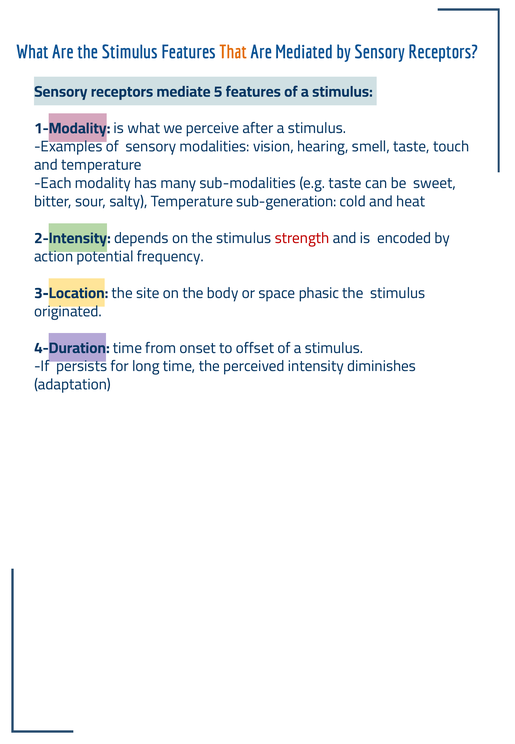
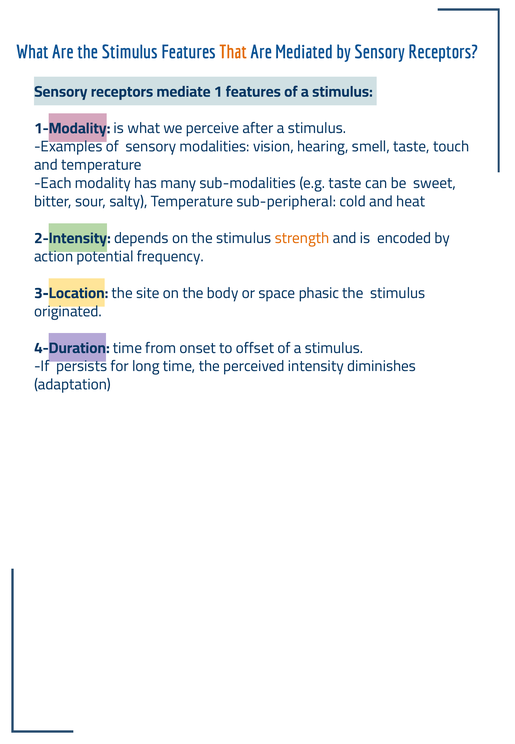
5: 5 -> 1
sub-generation: sub-generation -> sub-peripheral
strength colour: red -> orange
